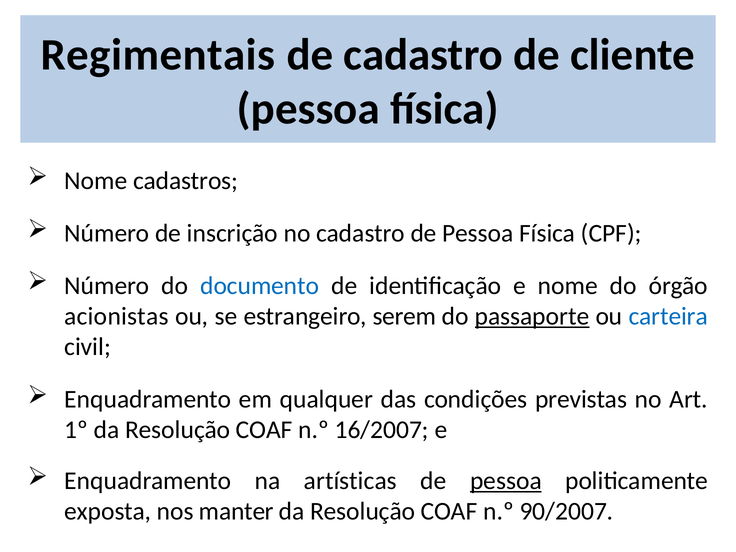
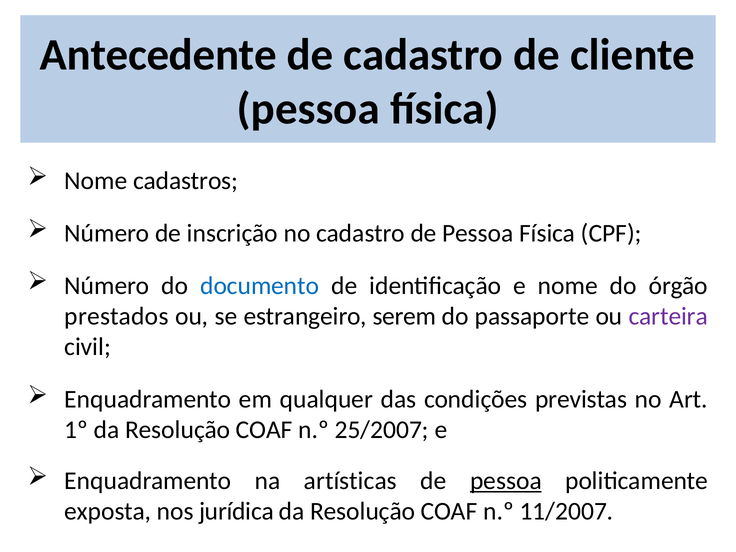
Regimentais: Regimentais -> Antecedente
acionistas: acionistas -> prestados
passaporte underline: present -> none
carteira colour: blue -> purple
16/2007: 16/2007 -> 25/2007
manter: manter -> jurídica
90/2007: 90/2007 -> 11/2007
